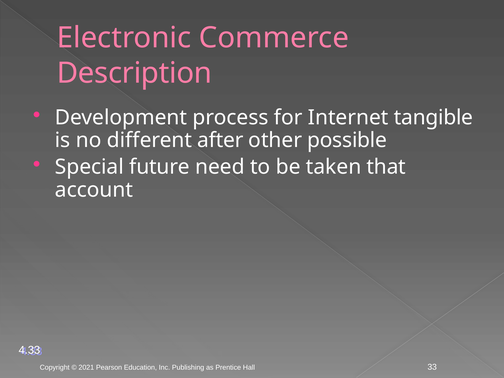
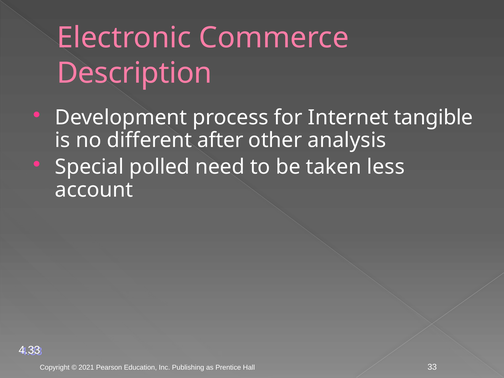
possible: possible -> analysis
future: future -> polled
that: that -> less
